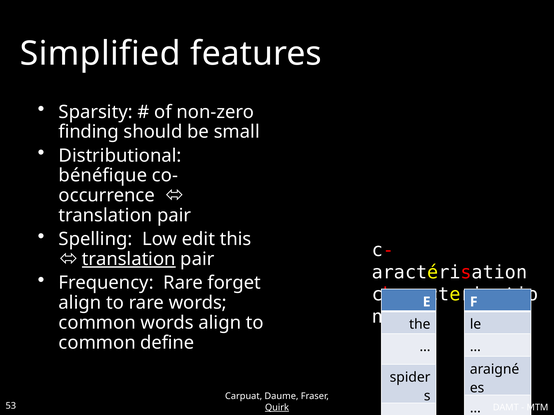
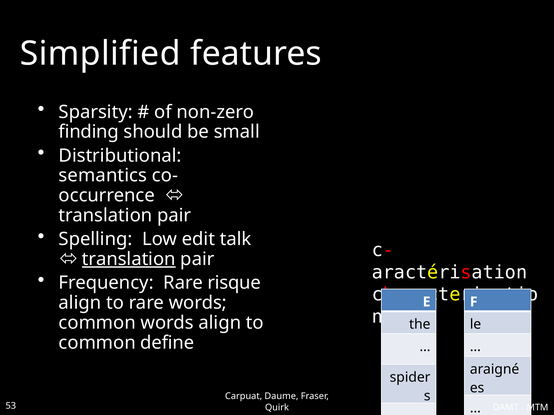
bénéfique: bénéfique -> semantics
this: this -> talk
forget: forget -> risque
Quirk underline: present -> none
